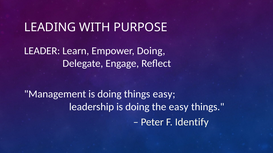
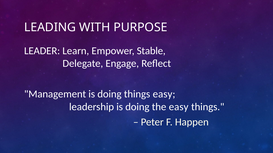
Empower Doing: Doing -> Stable
Identify: Identify -> Happen
